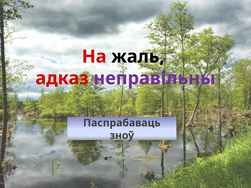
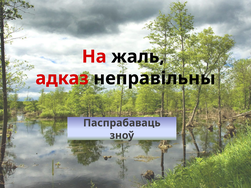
неправільны colour: purple -> black
